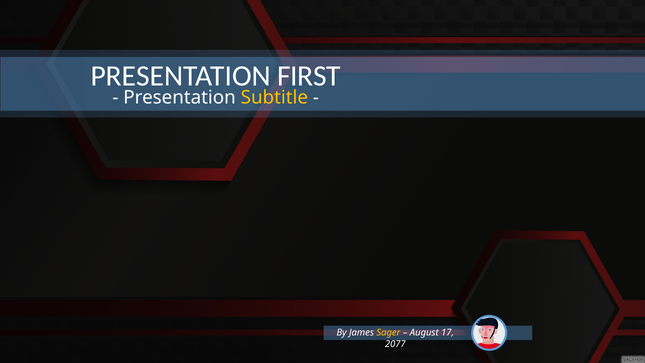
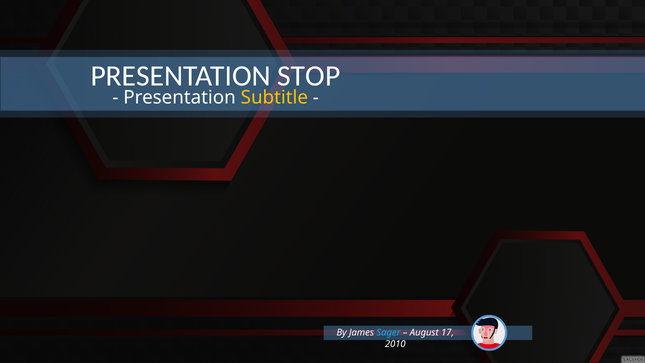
FIRST: FIRST -> STOP
Sager colour: yellow -> light blue
2077: 2077 -> 2010
